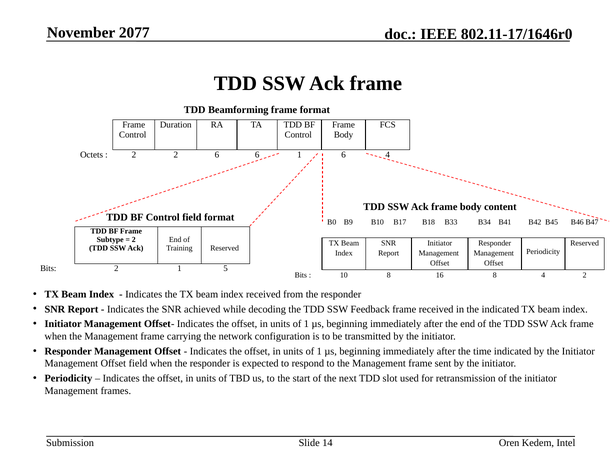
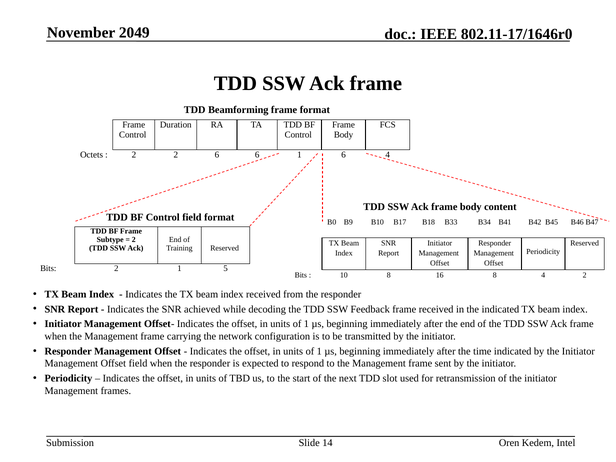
2077: 2077 -> 2049
